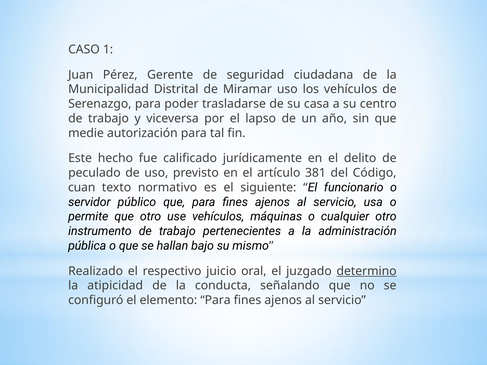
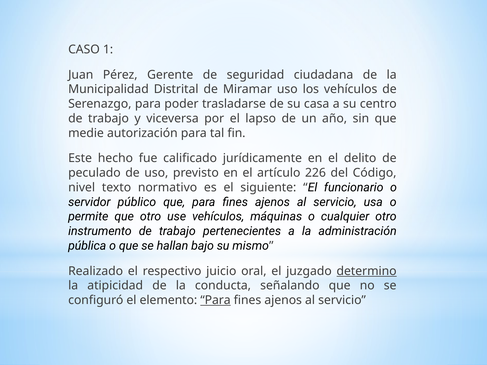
381: 381 -> 226
cuan: cuan -> nivel
Para at (215, 300) underline: none -> present
